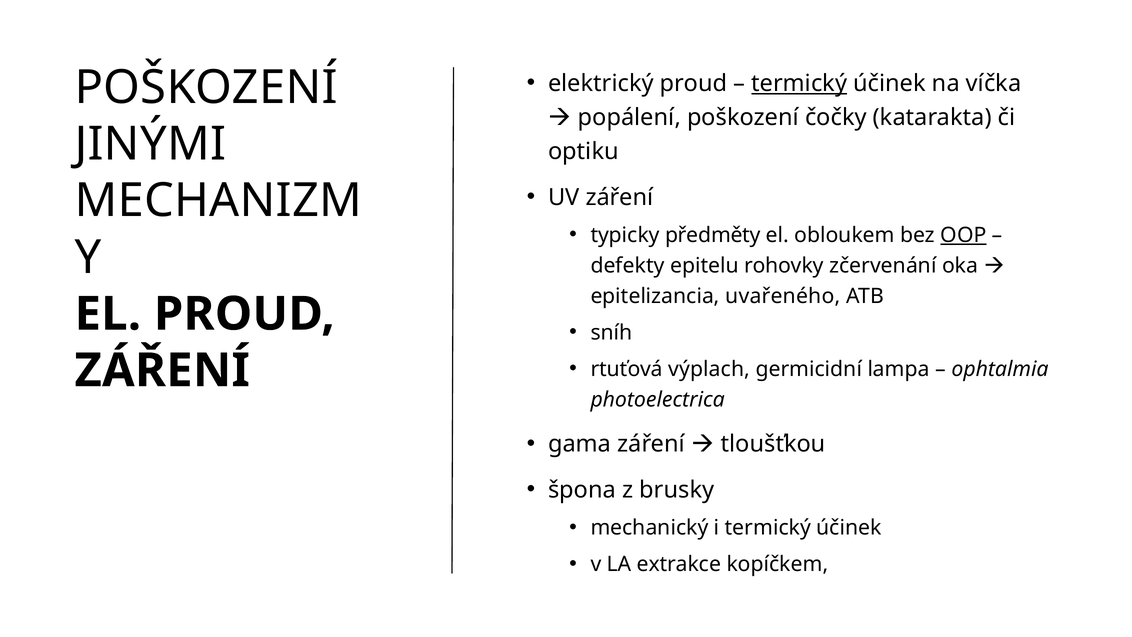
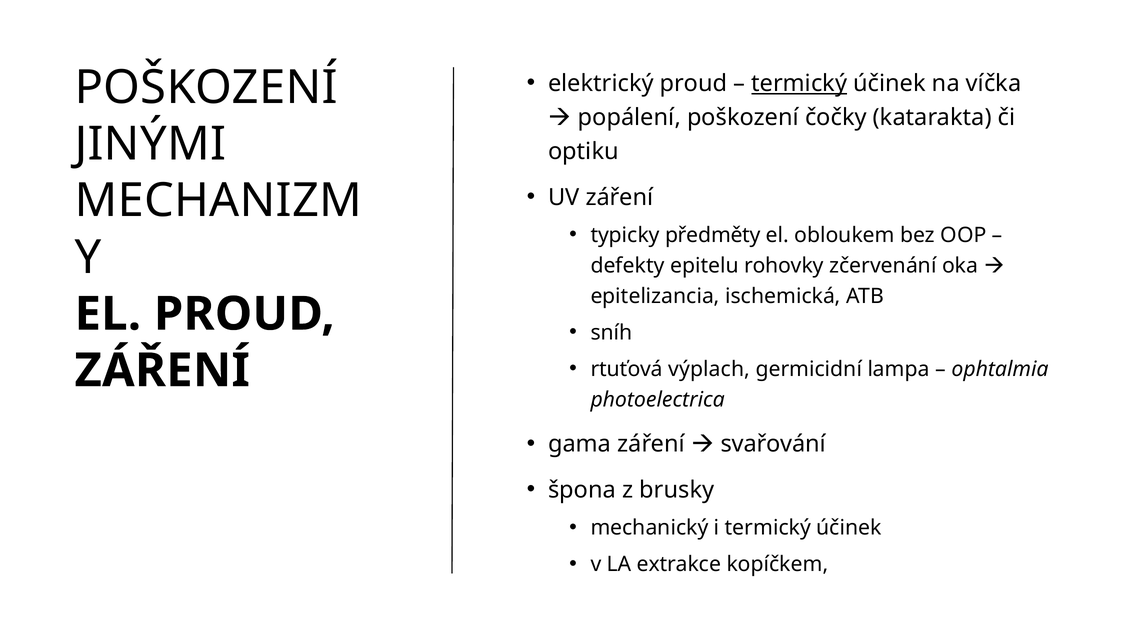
OOP underline: present -> none
uvařeného: uvařeného -> ischemická
tloušťkou: tloušťkou -> svařování
